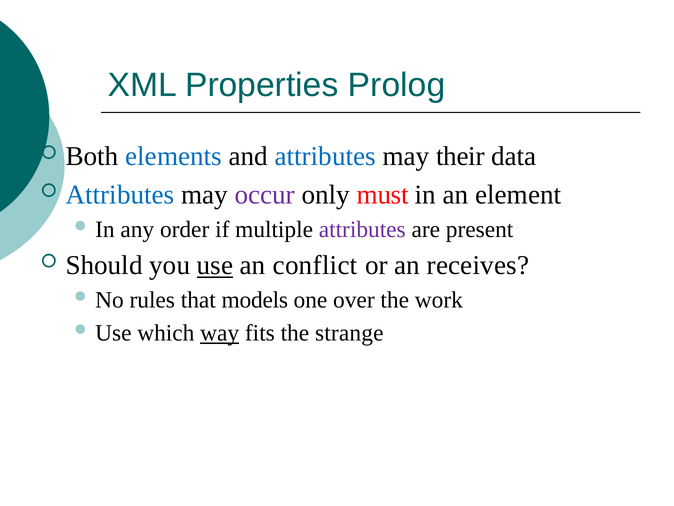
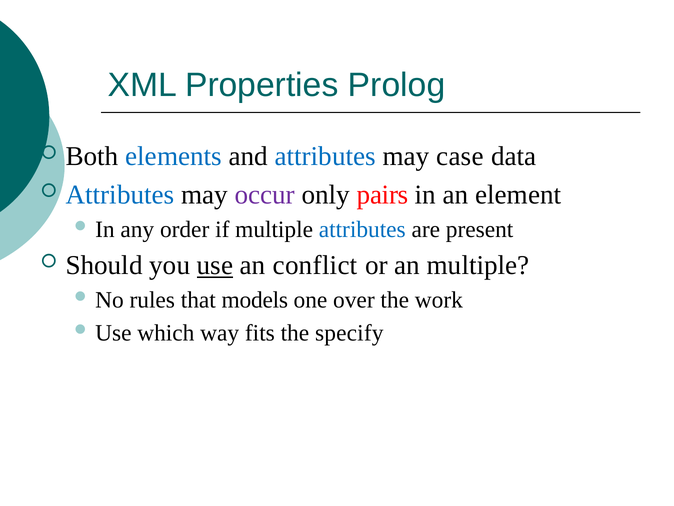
their: their -> case
must: must -> pairs
attributes at (362, 229) colour: purple -> blue
an receives: receives -> multiple
way underline: present -> none
strange: strange -> specify
